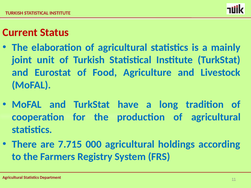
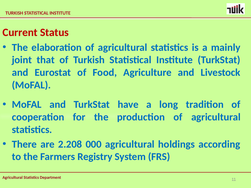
unit: unit -> that
7.715: 7.715 -> 2.208
